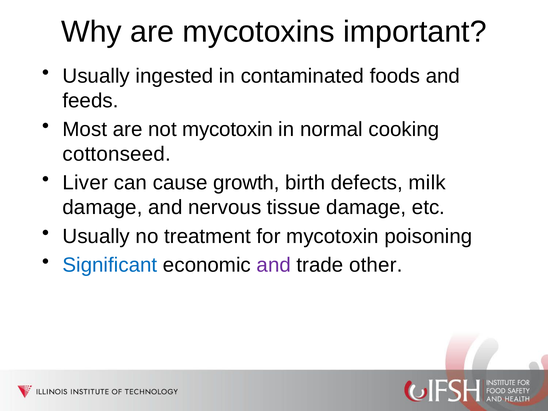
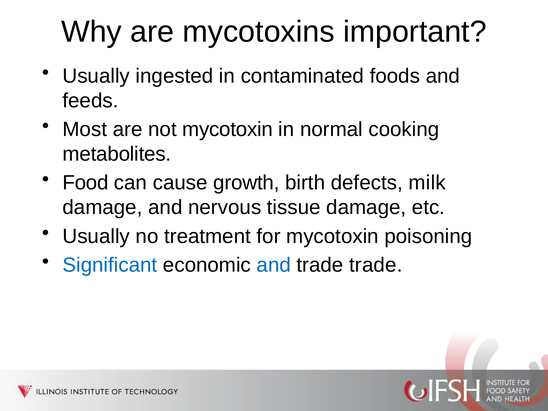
cottonseed: cottonseed -> metabolites
Liver: Liver -> Food
and at (274, 265) colour: purple -> blue
trade other: other -> trade
